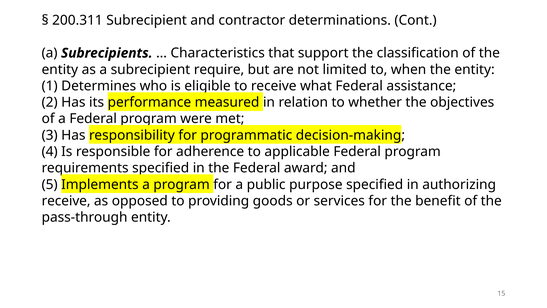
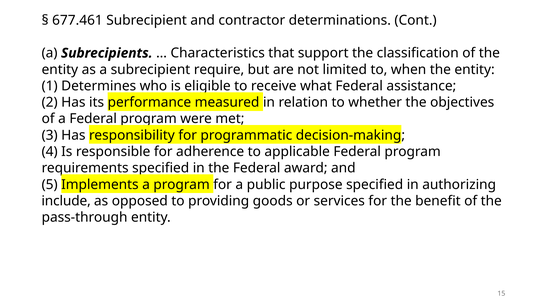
200.311: 200.311 -> 677.461
receive at (66, 201): receive -> include
